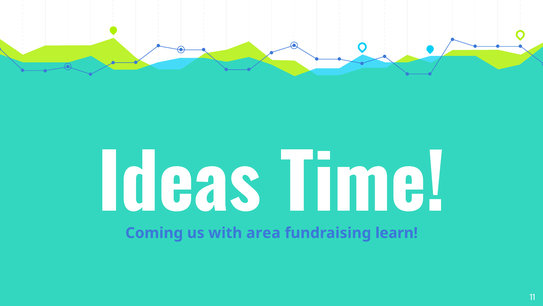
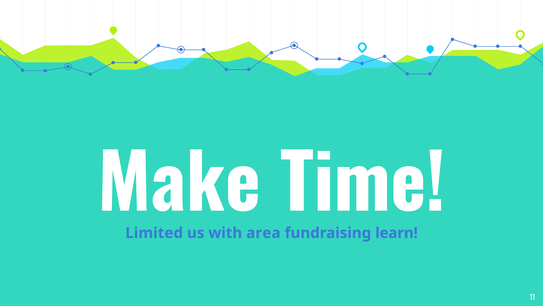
Ideas: Ideas -> Make
Coming: Coming -> Limited
